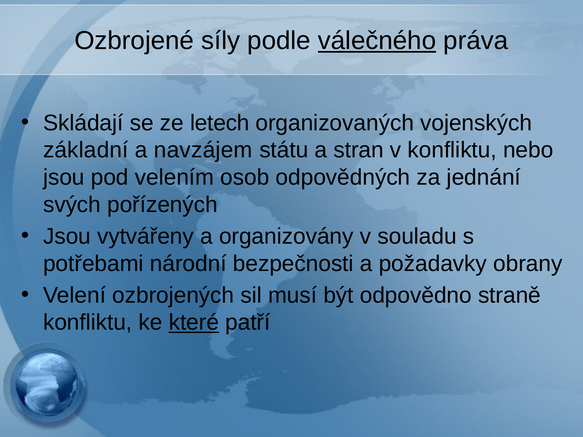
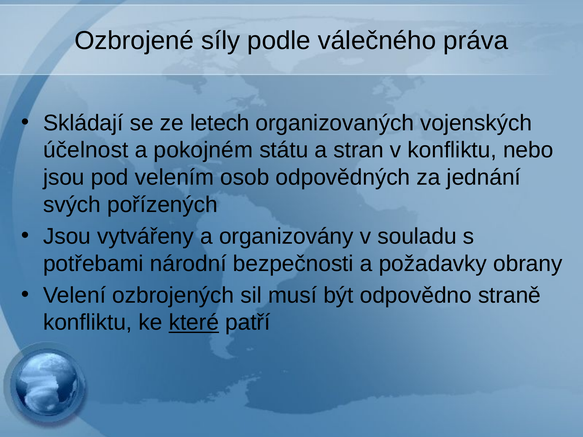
válečného underline: present -> none
základní: základní -> účelnost
navzájem: navzájem -> pokojném
